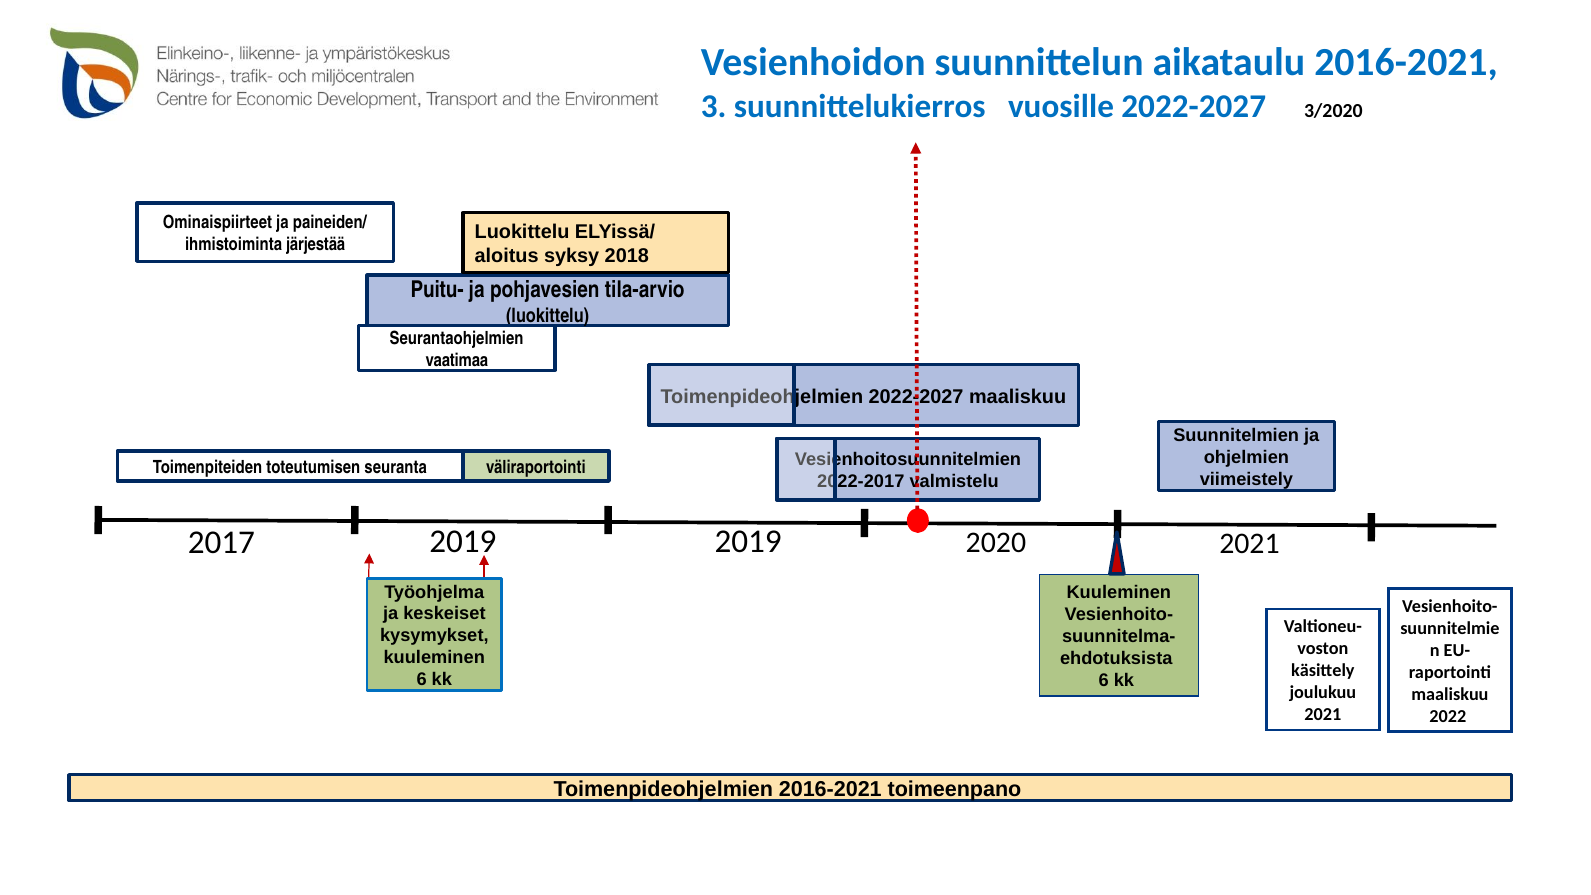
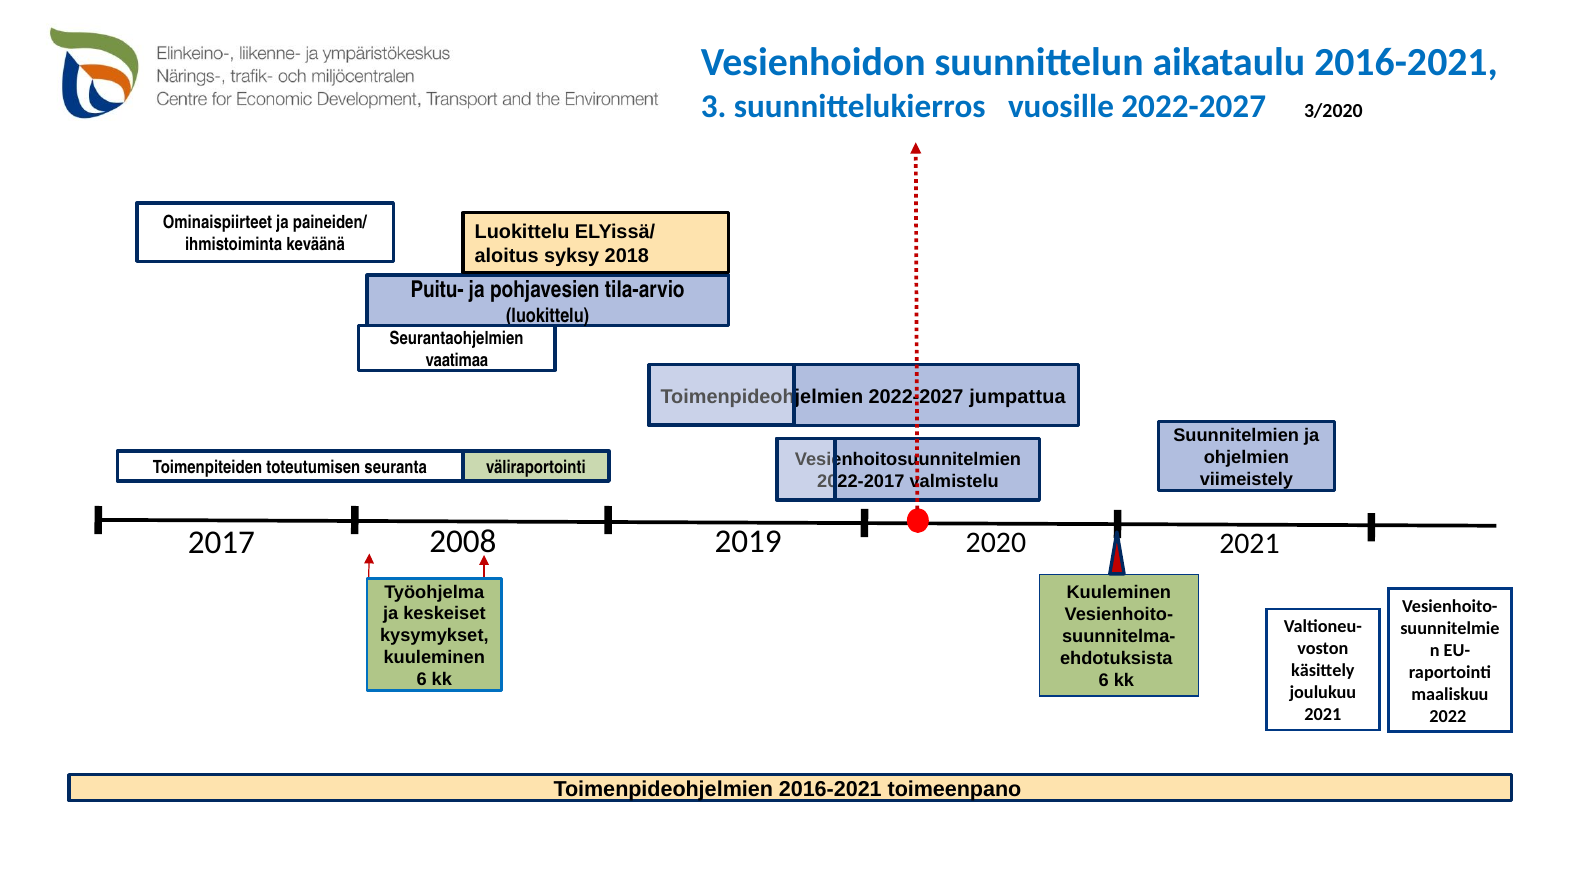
järjestää: järjestää -> keväänä
2022-2027 maaliskuu: maaliskuu -> jumpattua
2019 at (463, 541): 2019 -> 2008
